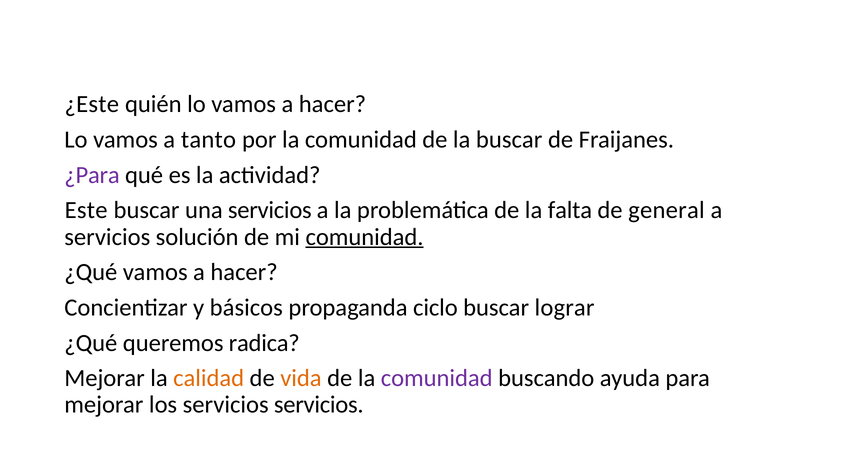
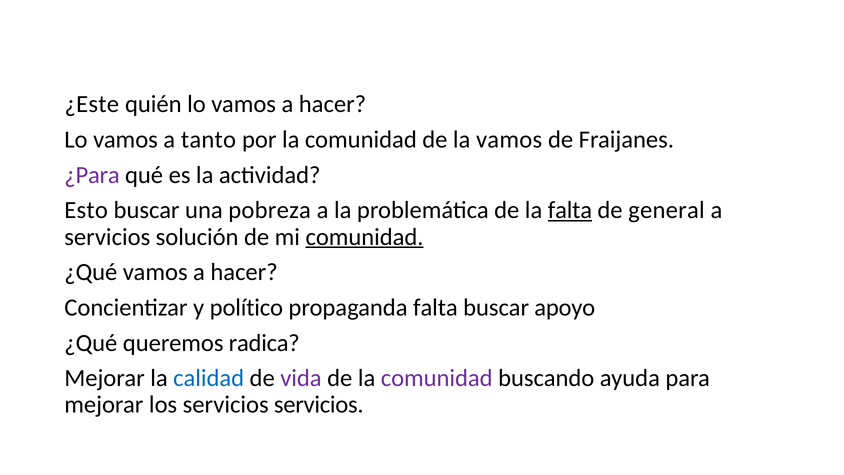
la buscar: buscar -> vamos
Este: Este -> Esto
una servicios: servicios -> pobreza
falta at (570, 210) underline: none -> present
básicos: básicos -> político
propaganda ciclo: ciclo -> falta
lograr: lograr -> apoyo
calidad colour: orange -> blue
vida colour: orange -> purple
